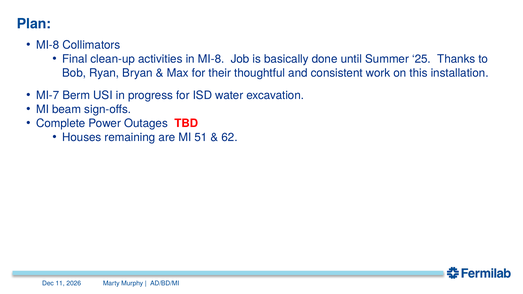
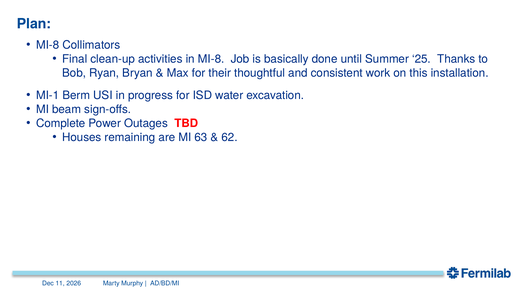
MI-7: MI-7 -> MI-1
51: 51 -> 63
